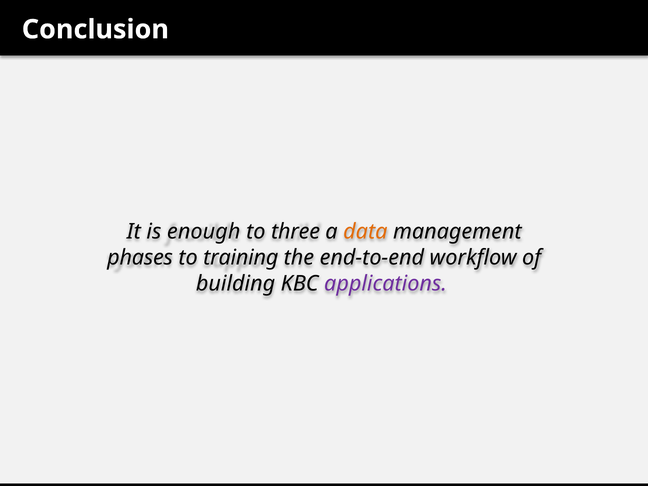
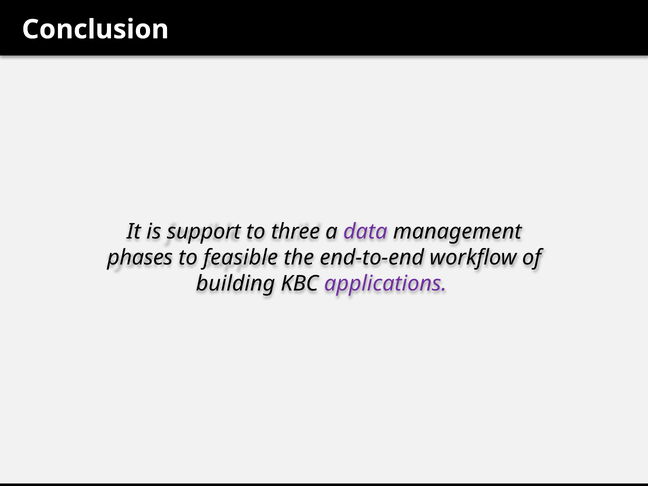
enough: enough -> support
data colour: orange -> purple
training: training -> feasible
